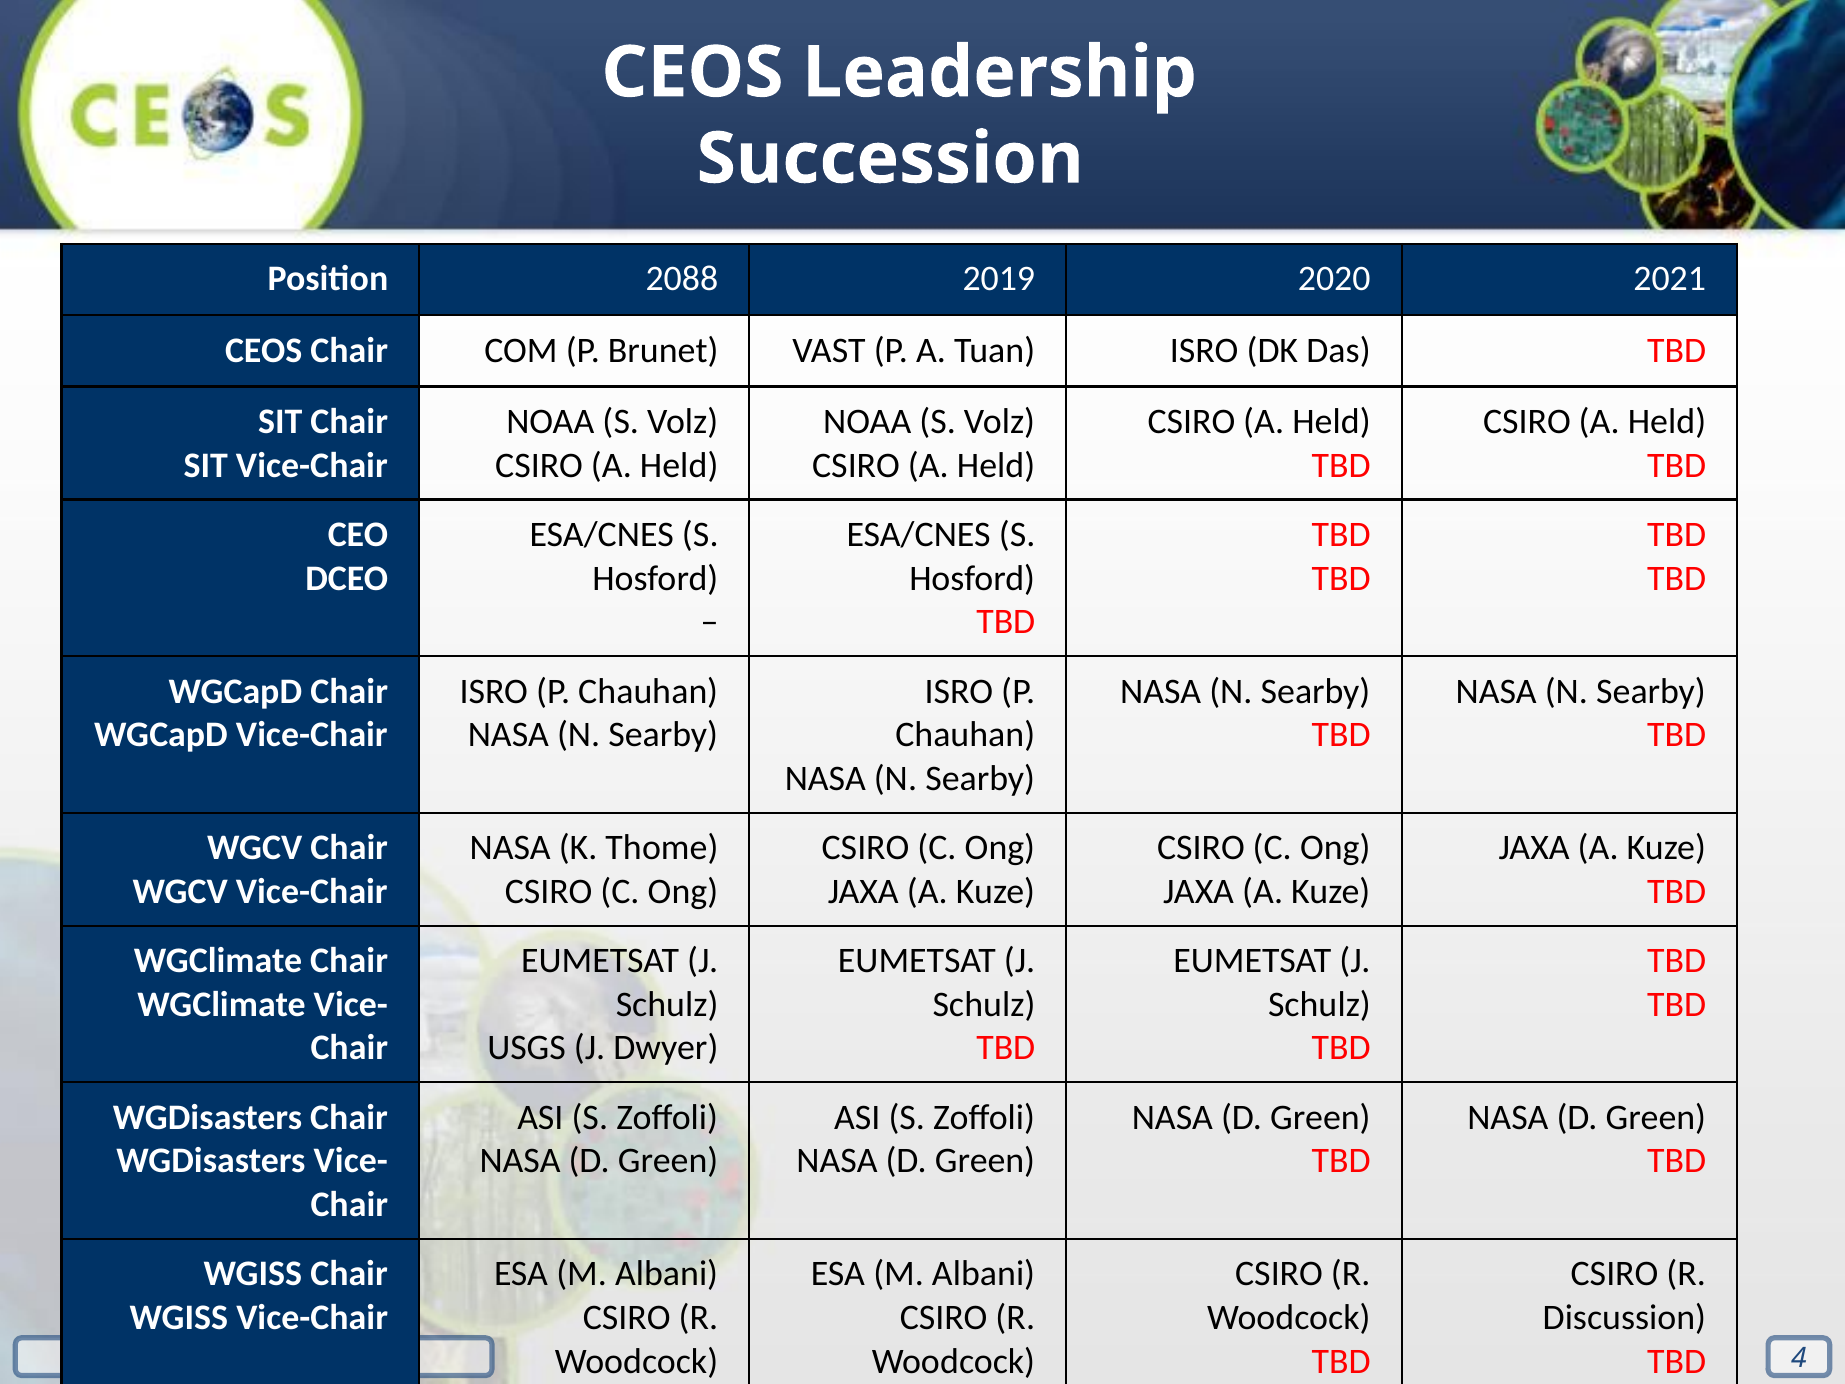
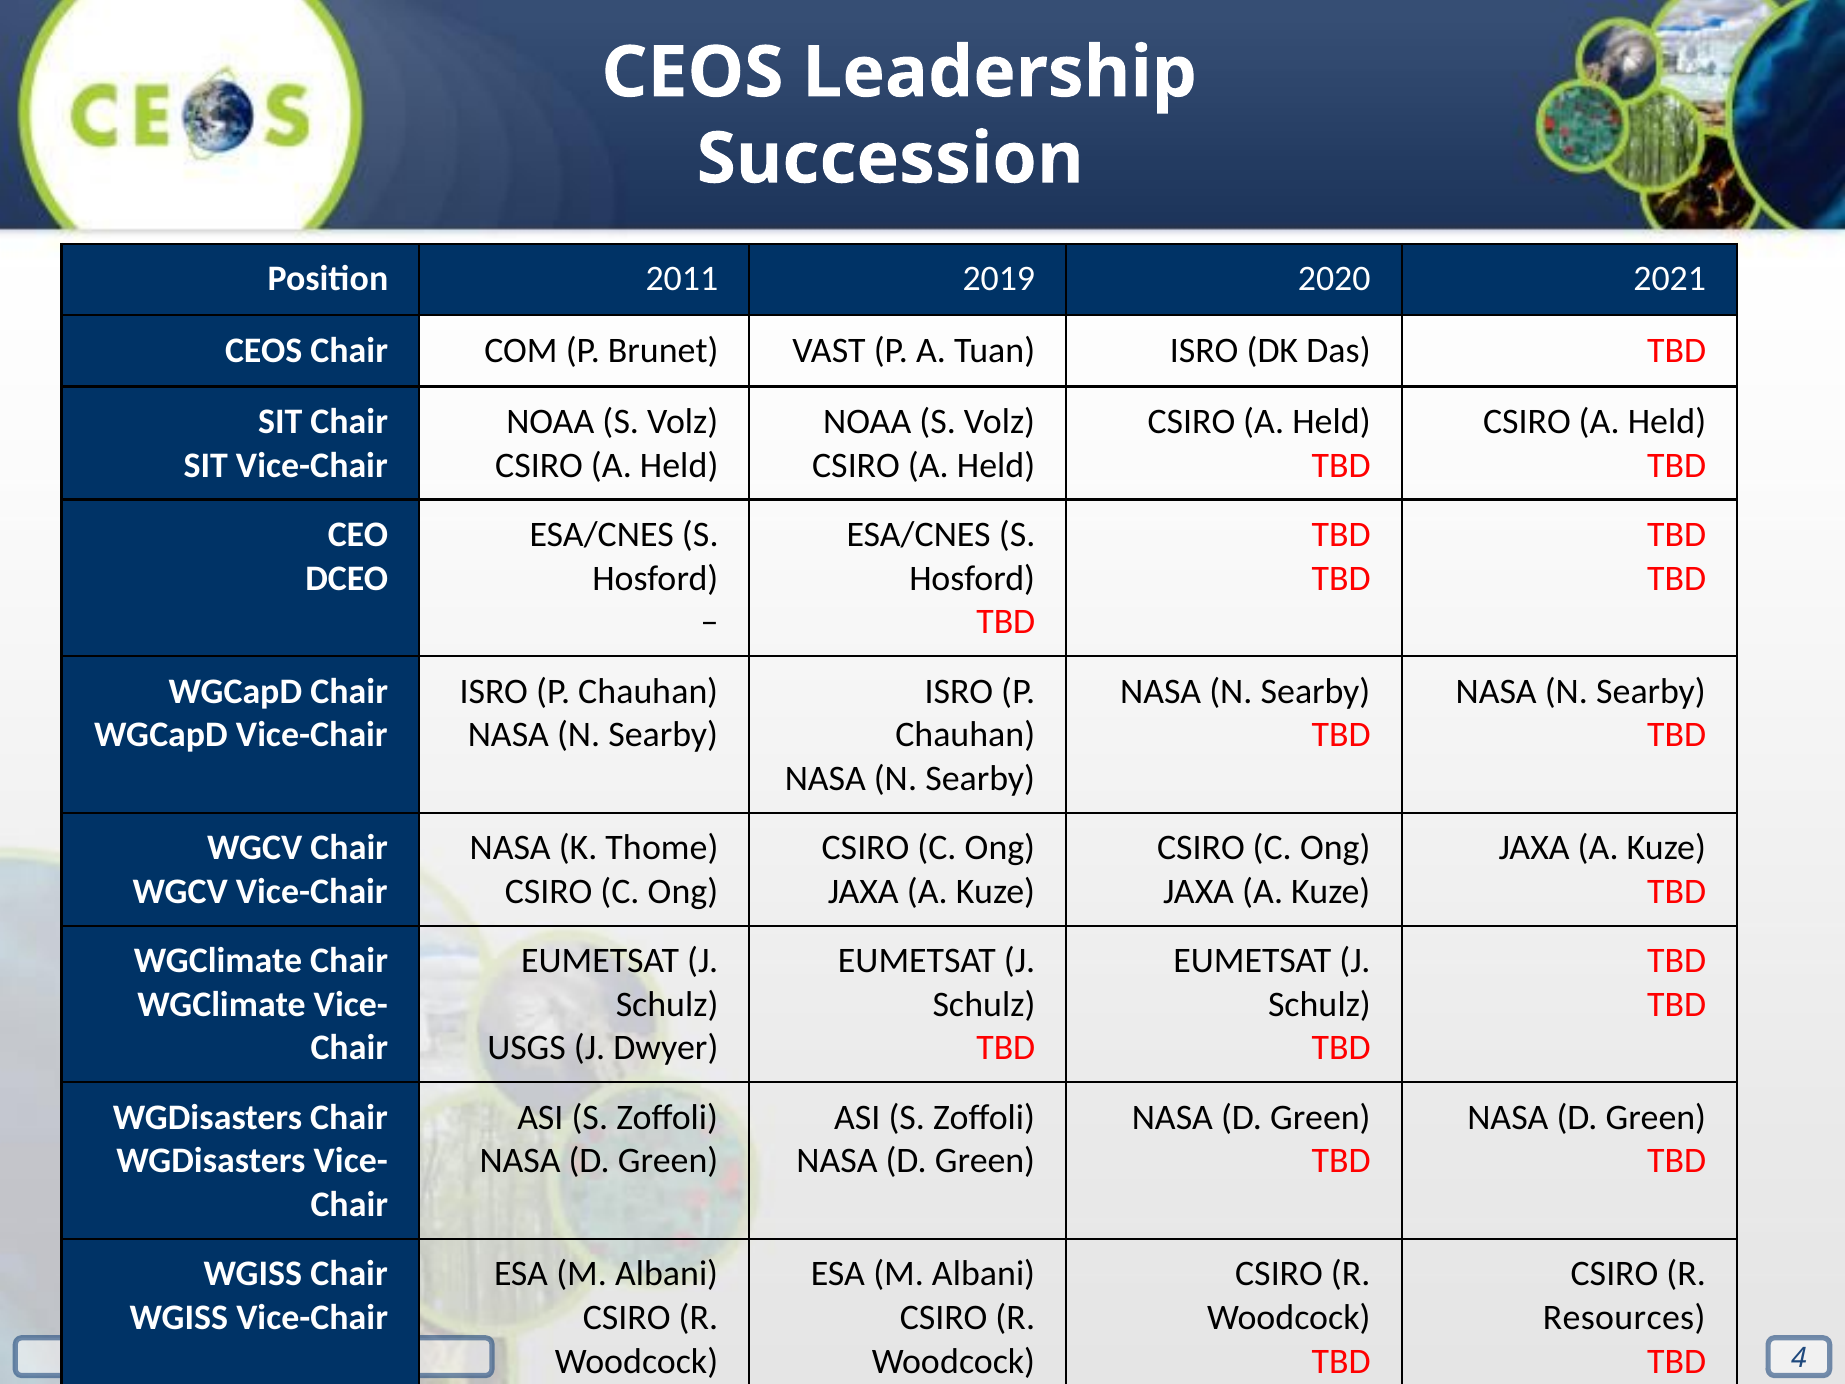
2088: 2088 -> 2011
Discussion: Discussion -> Resources
